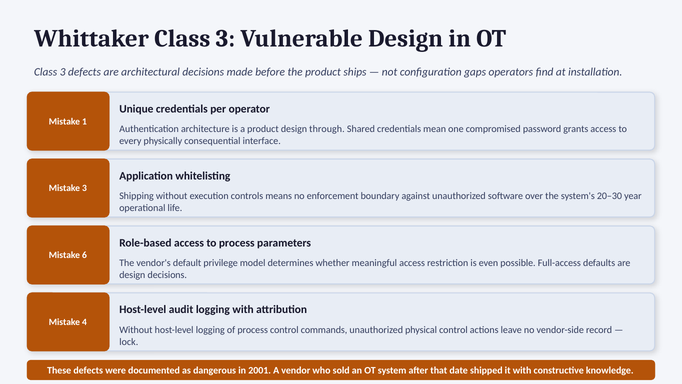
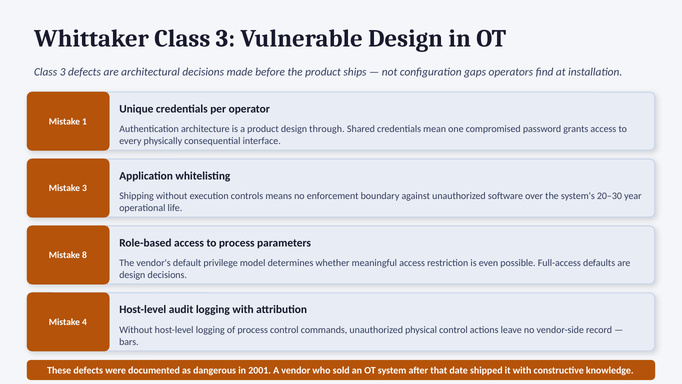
6: 6 -> 8
lock: lock -> bars
